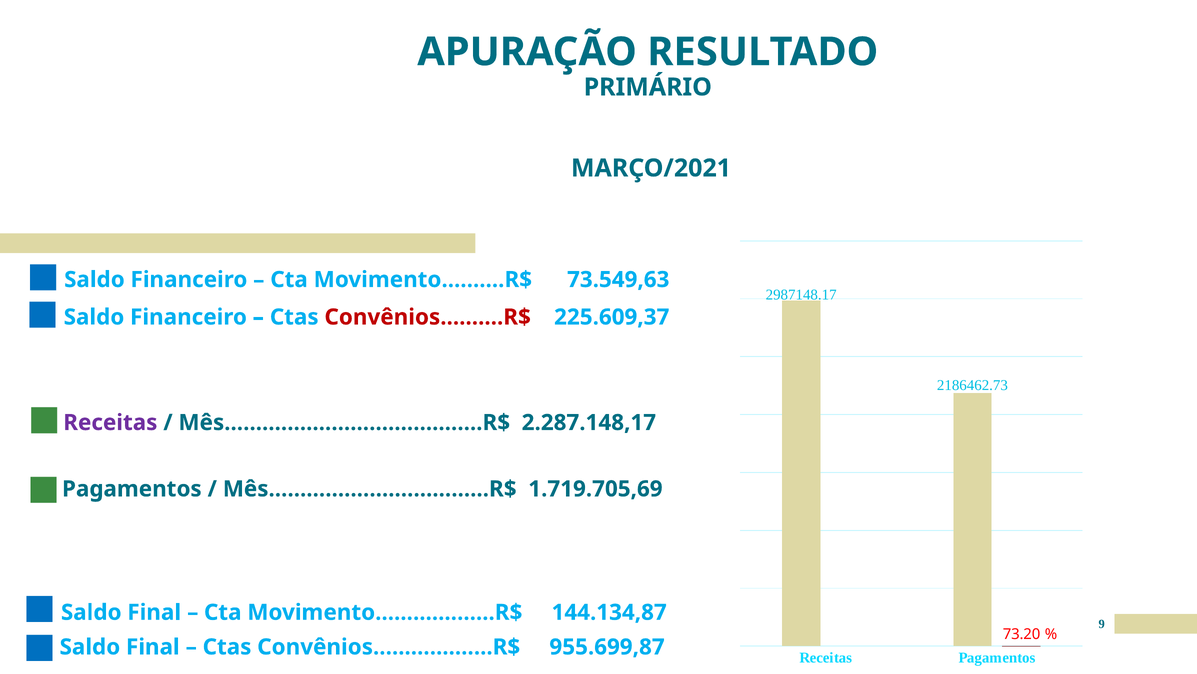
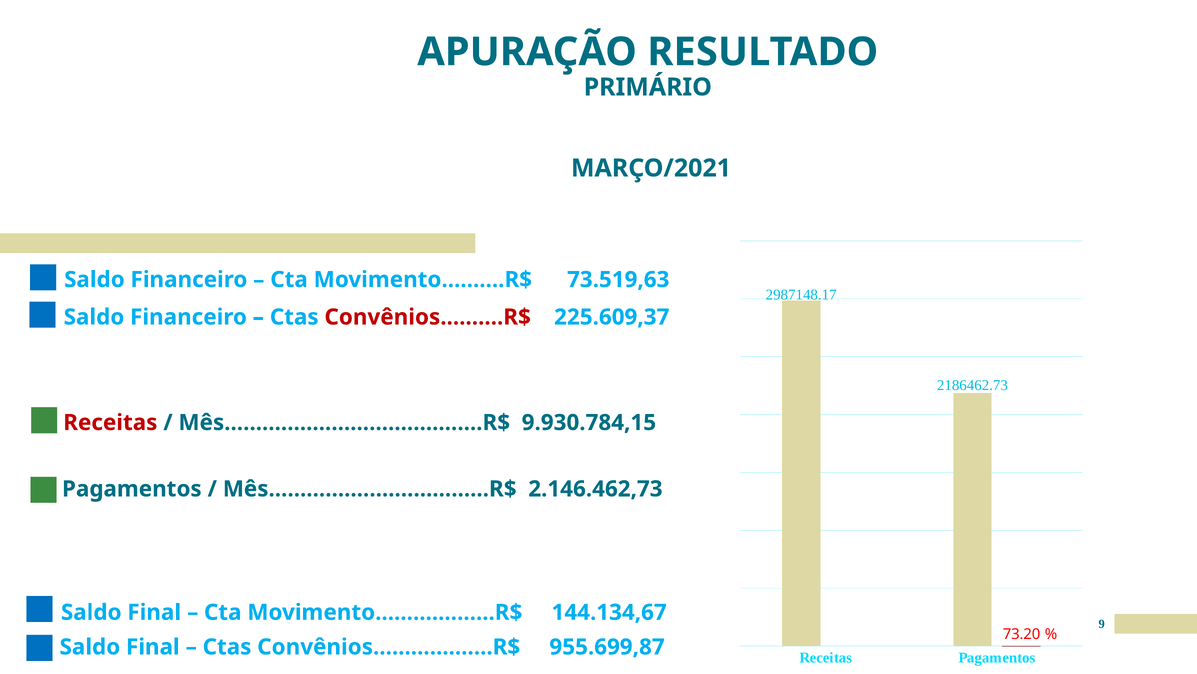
73.549,63: 73.549,63 -> 73.519,63
Receitas at (110, 422) colour: purple -> red
2.287.148,17: 2.287.148,17 -> 9.930.784,15
1.719.705,69: 1.719.705,69 -> 2.146.462,73
144.134,87: 144.134,87 -> 144.134,67
